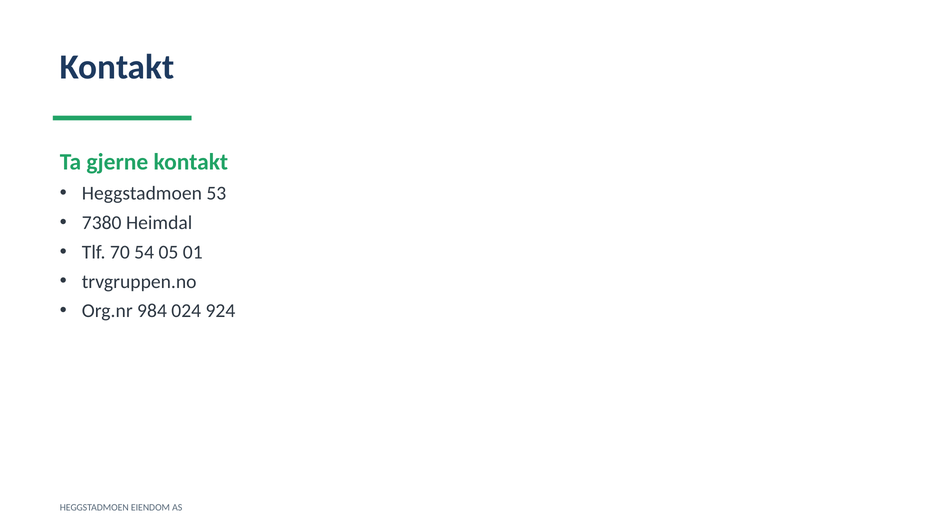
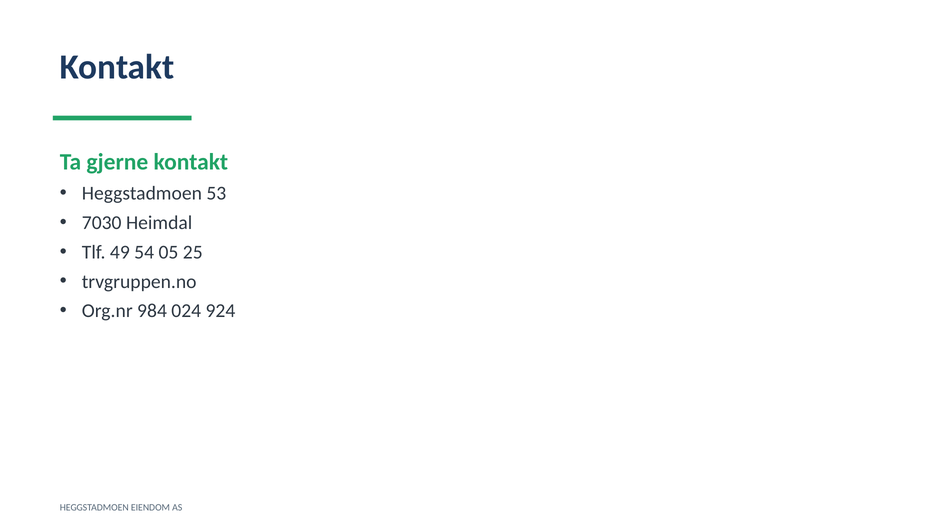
7380: 7380 -> 7030
70: 70 -> 49
01: 01 -> 25
